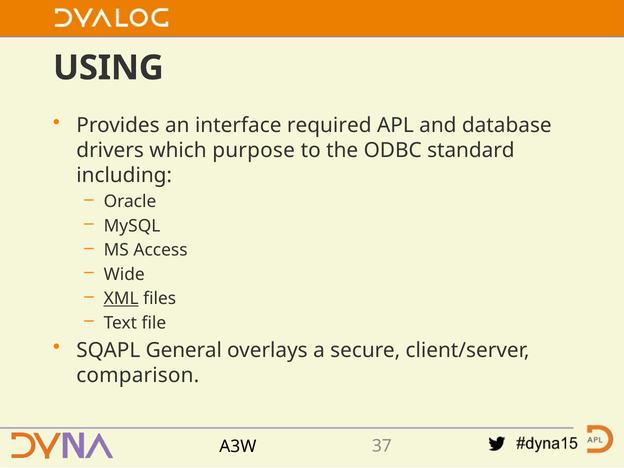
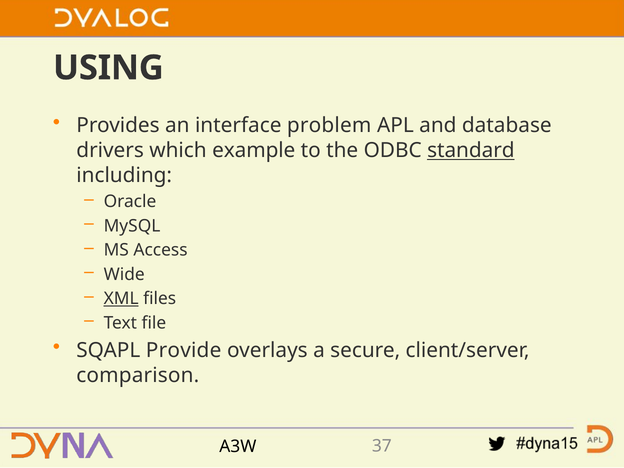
required: required -> problem
purpose: purpose -> example
standard underline: none -> present
General: General -> Provide
